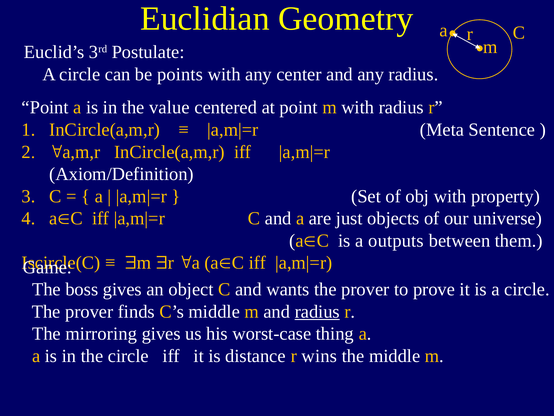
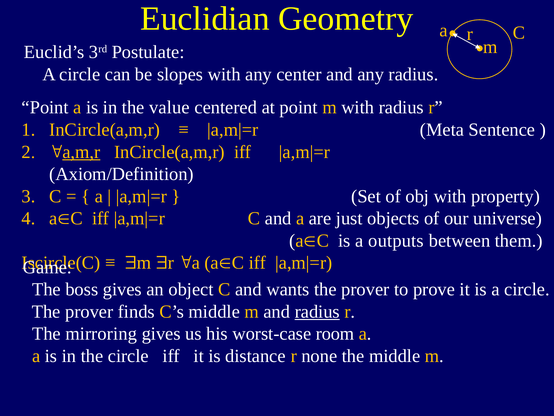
points: points -> slopes
a,m,r underline: none -> present
thing: thing -> room
wins: wins -> none
